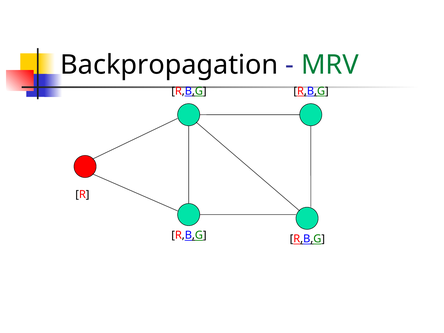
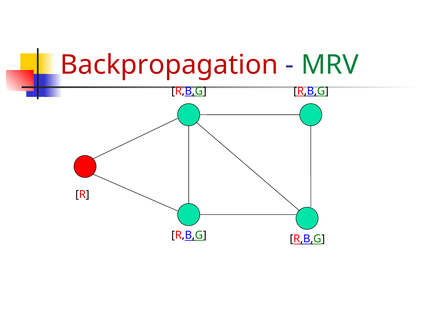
Backpropagation colour: black -> red
